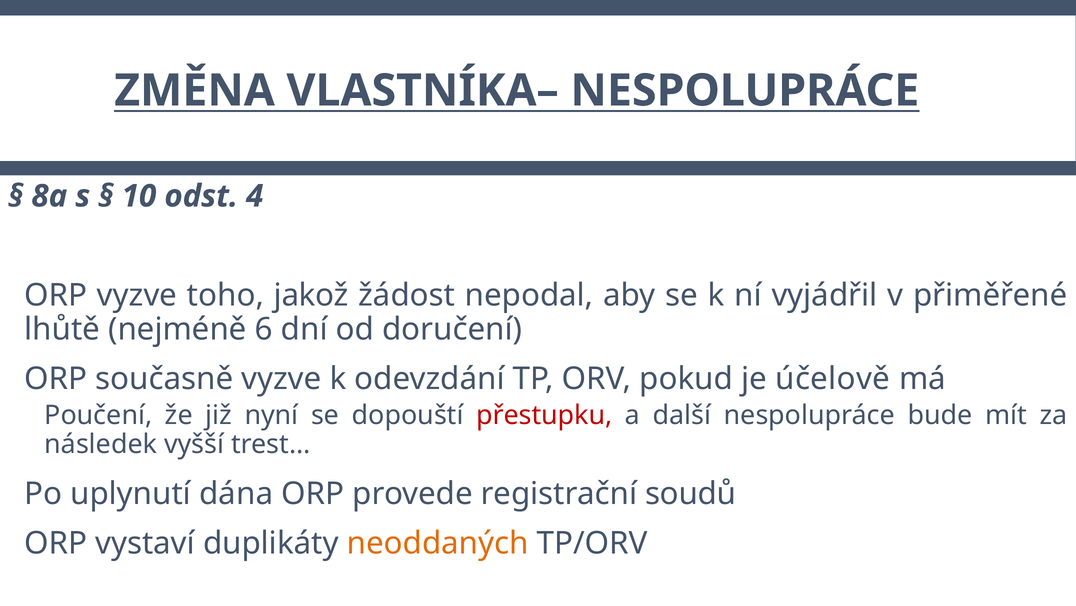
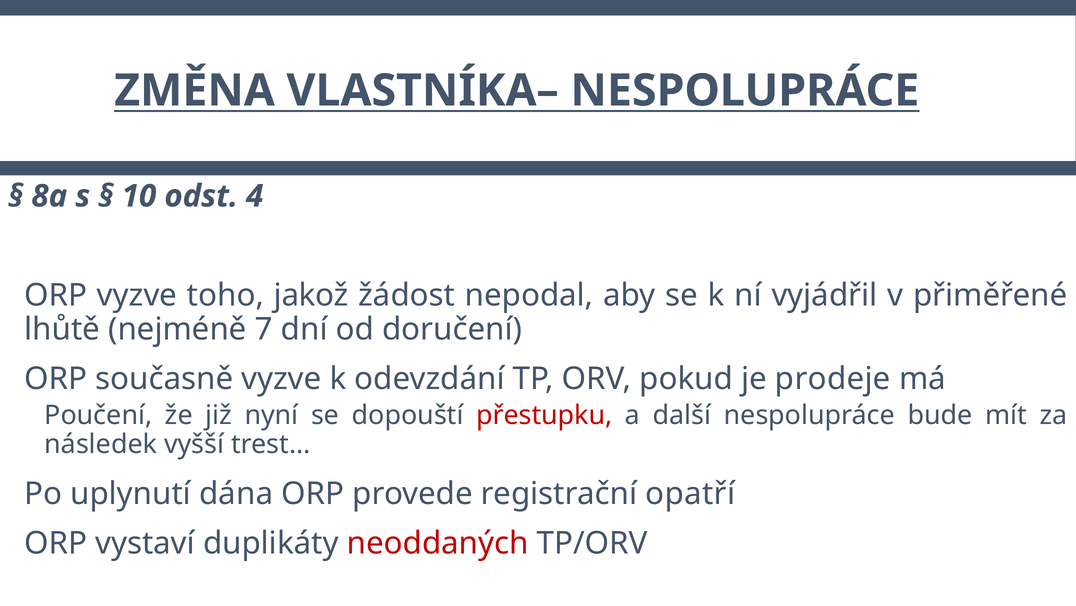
6: 6 -> 7
účelově: účelově -> prodeje
soudů: soudů -> opatří
neoddaných colour: orange -> red
